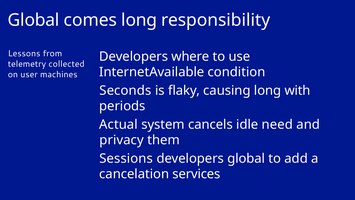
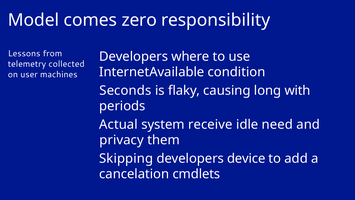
Global at (34, 20): Global -> Model
comes long: long -> zero
cancels: cancels -> receive
Sessions: Sessions -> Skipping
developers global: global -> device
services: services -> cmdlets
